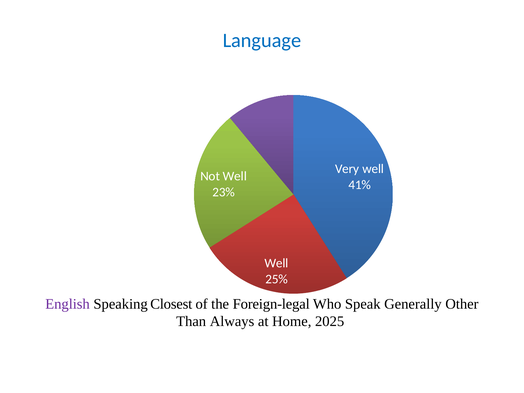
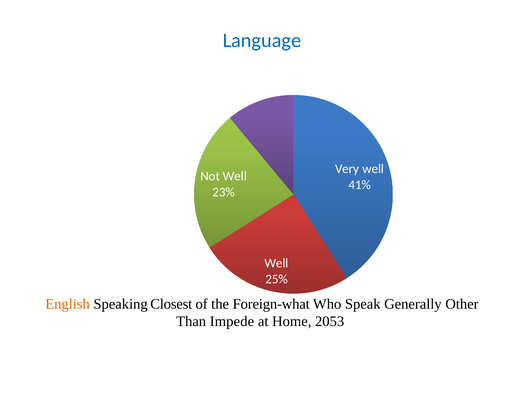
English colour: purple -> orange
Foreign-legal: Foreign-legal -> Foreign-what
Always: Always -> Impede
2025: 2025 -> 2053
